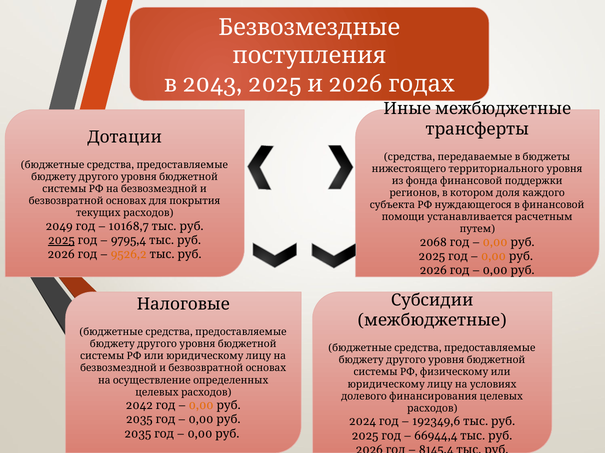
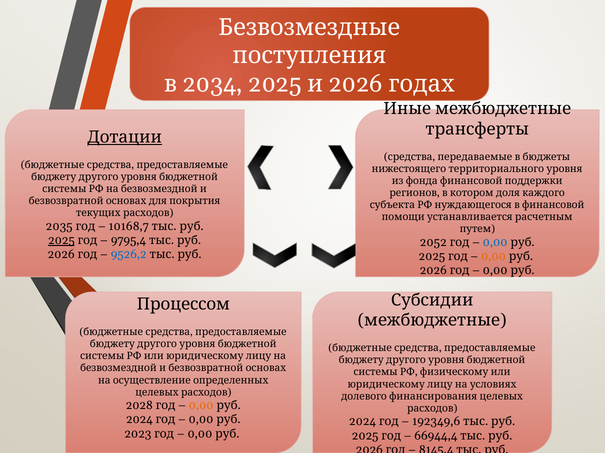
2043: 2043 -> 2034
Дотации underline: none -> present
2049: 2049 -> 2035
2068: 2068 -> 2052
0,00 at (495, 243) colour: orange -> blue
9526,2 colour: orange -> blue
Налоговые: Налоговые -> Процессом
2042: 2042 -> 2028
2035 at (139, 420): 2035 -> 2024
2035 at (138, 434): 2035 -> 2023
